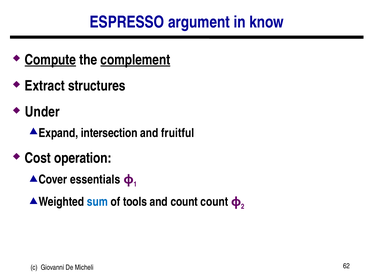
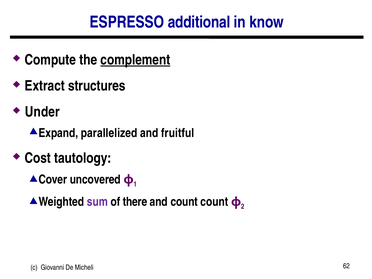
argument: argument -> additional
Compute underline: present -> none
intersection: intersection -> parallelized
operation: operation -> tautology
essentials: essentials -> uncovered
sum colour: blue -> purple
tools: tools -> there
